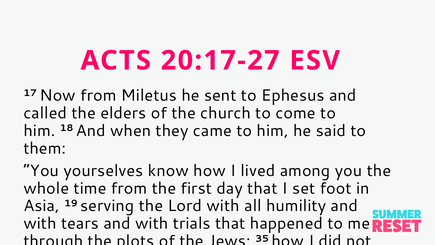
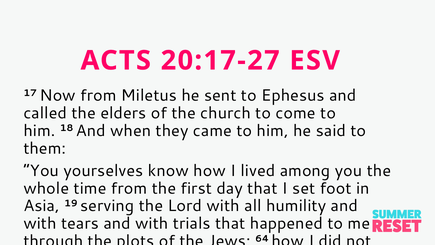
35: 35 -> 64
